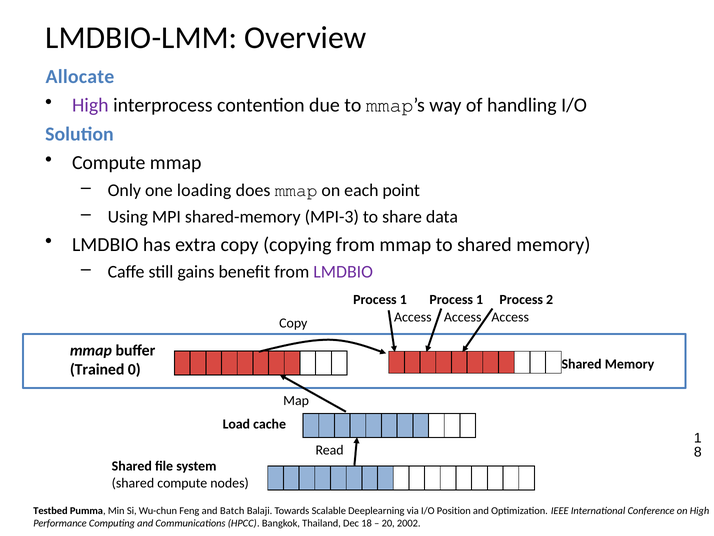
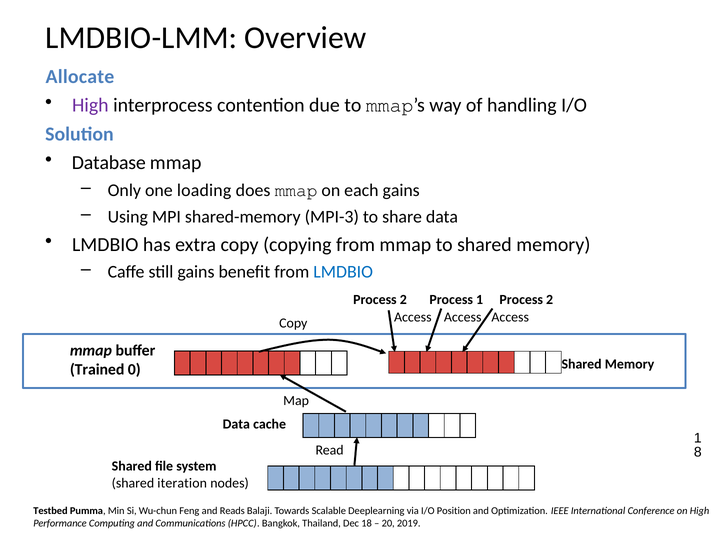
Compute at (109, 163): Compute -> Database
each point: point -> gains
LMDBIO at (343, 272) colour: purple -> blue
1 at (403, 299): 1 -> 2
Load at (236, 424): Load -> Data
shared compute: compute -> iteration
Batch: Batch -> Reads
2002: 2002 -> 2019
